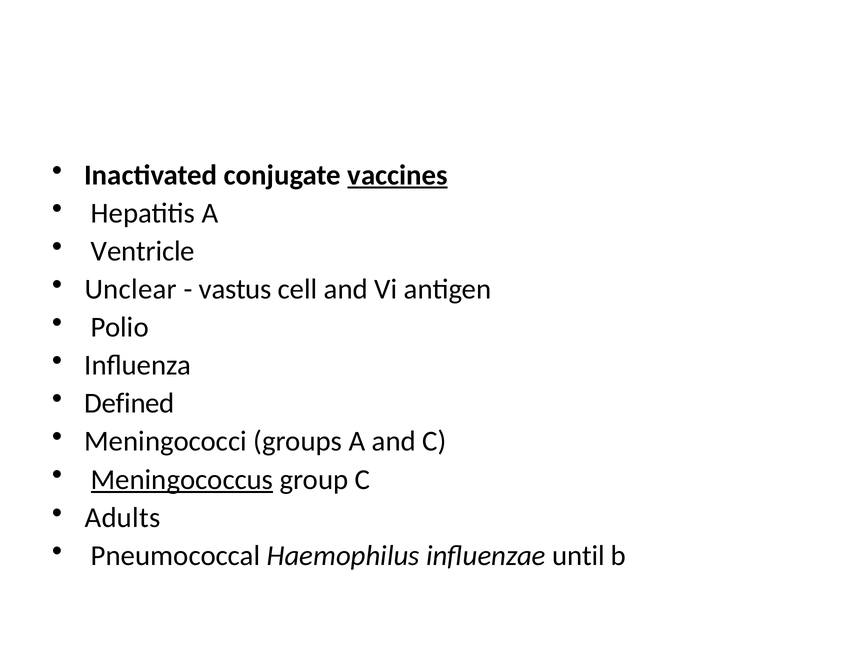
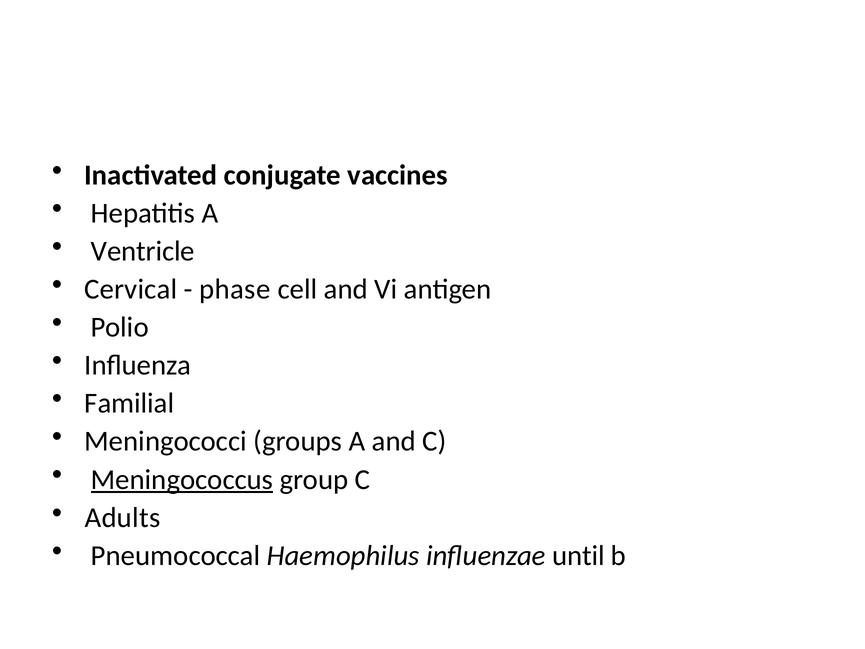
vaccines underline: present -> none
Unclear: Unclear -> Cervical
vastus: vastus -> phase
Defined: Defined -> Familial
